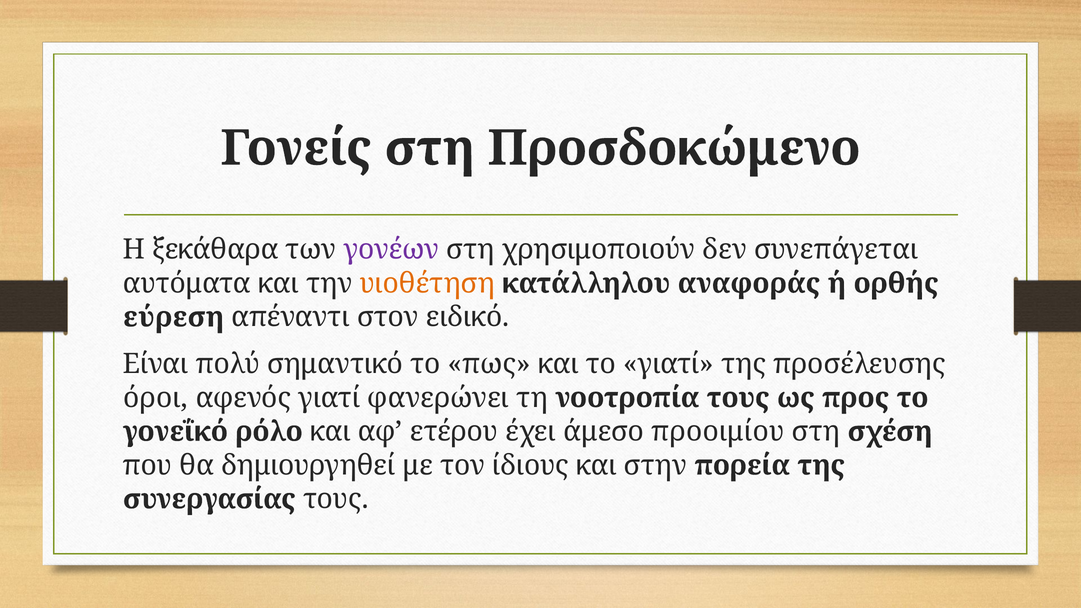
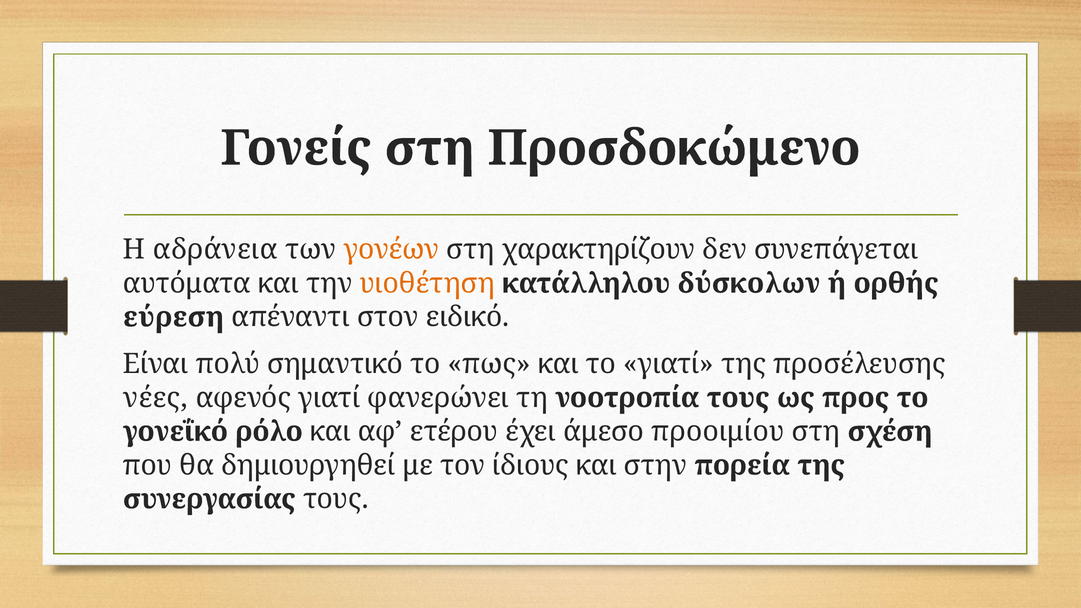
ξεκάθαρα: ξεκάθαρα -> αδράνεια
γονέων colour: purple -> orange
χρησιμοποιούν: χρησιμοποιούν -> χαρακτηρίζουν
αναφοράς: αναφοράς -> δύσκολων
όροι: όροι -> νέες
